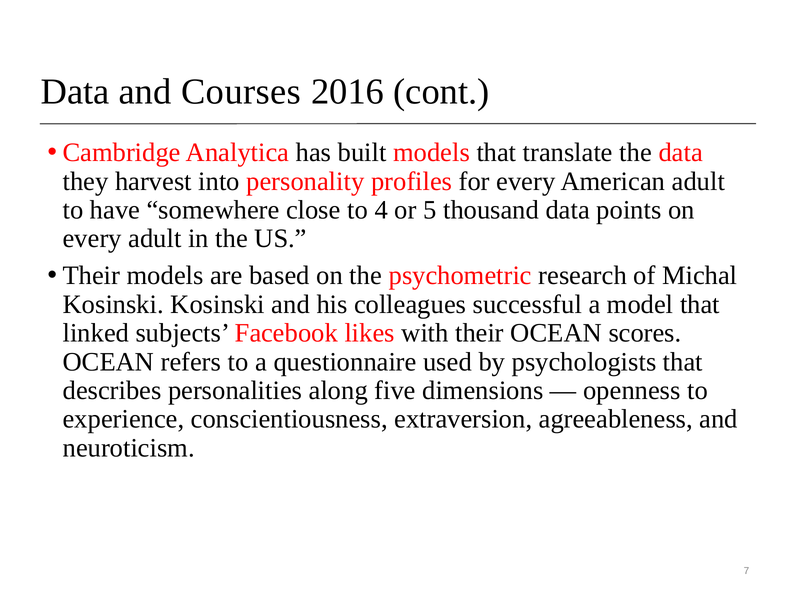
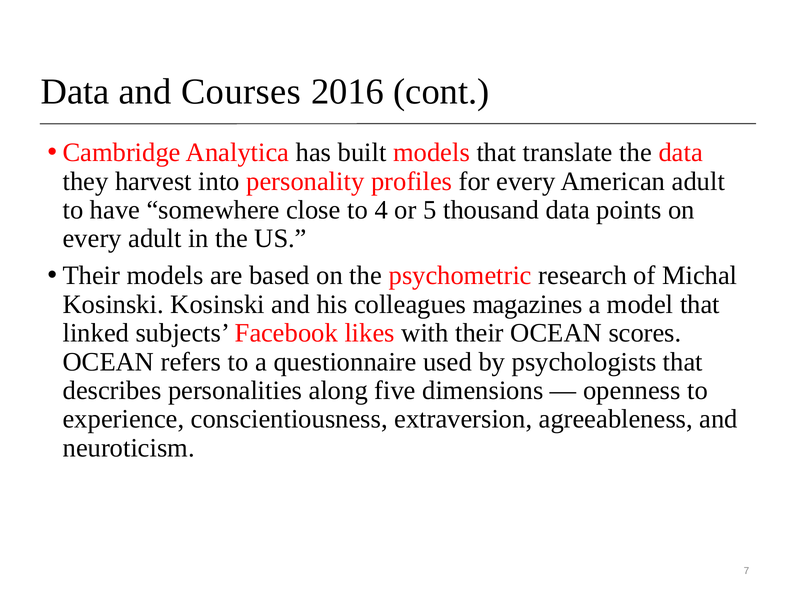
successful: successful -> magazines
